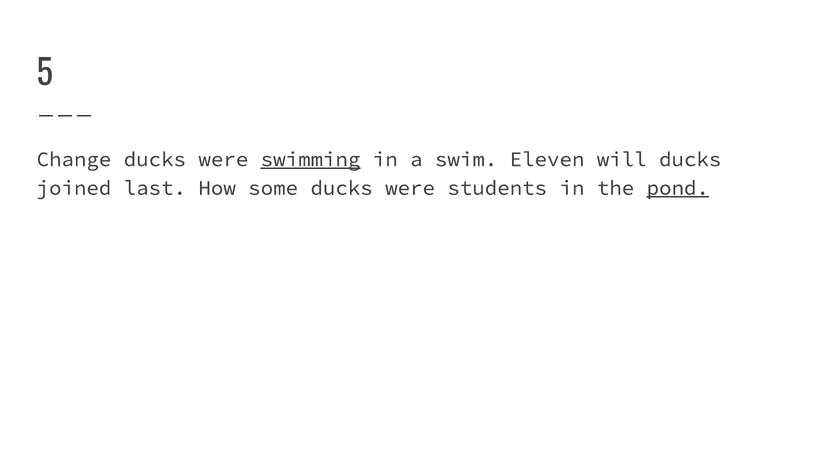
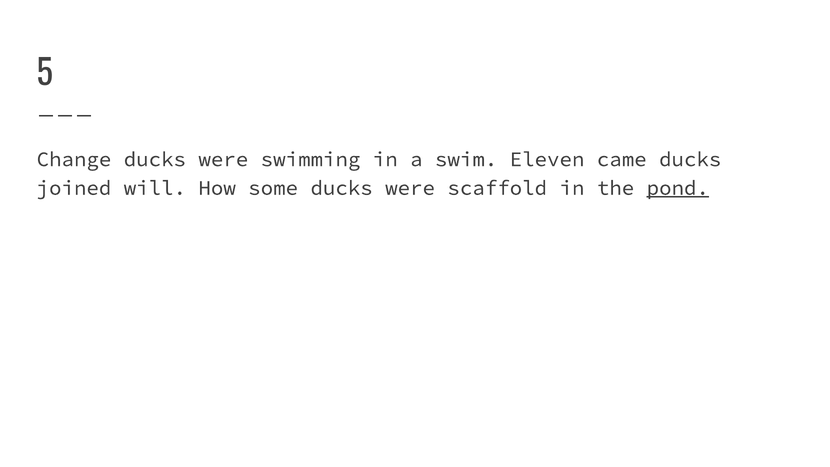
swimming underline: present -> none
will: will -> came
last: last -> will
students: students -> scaffold
